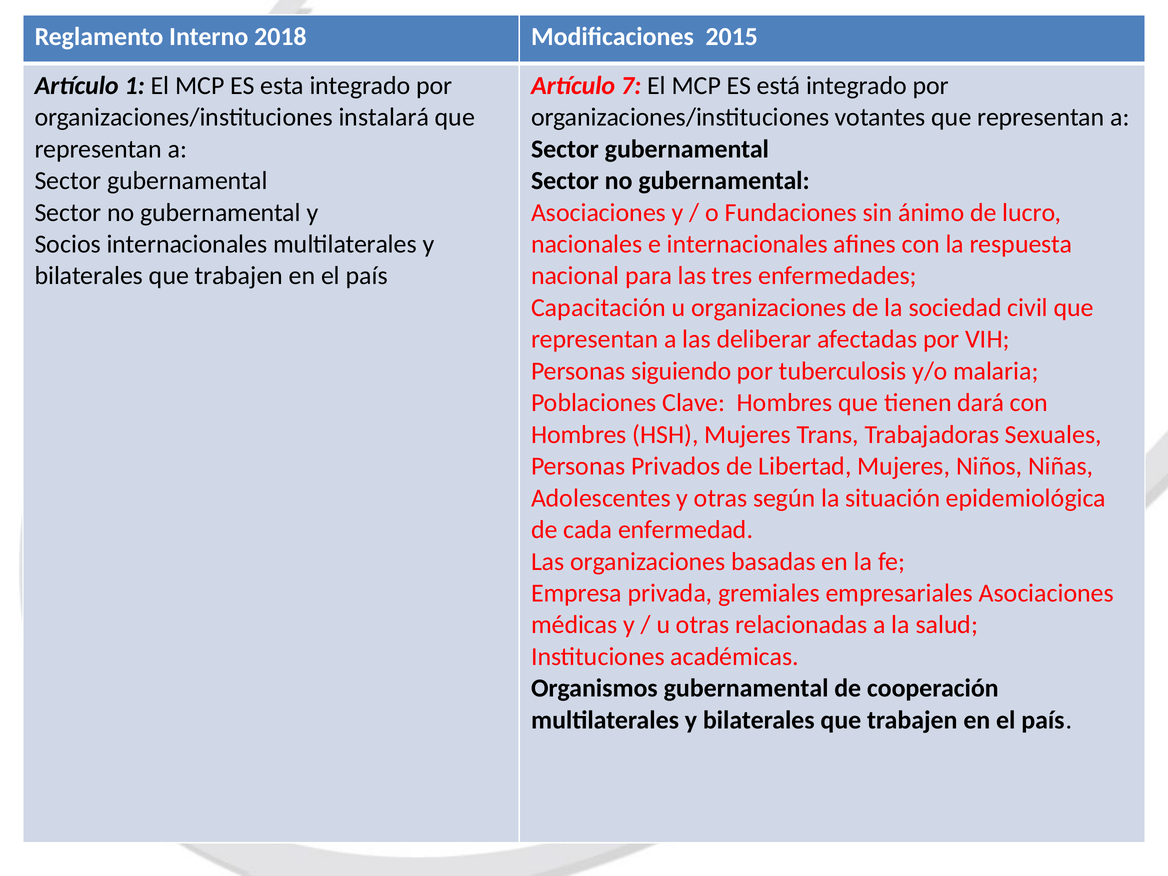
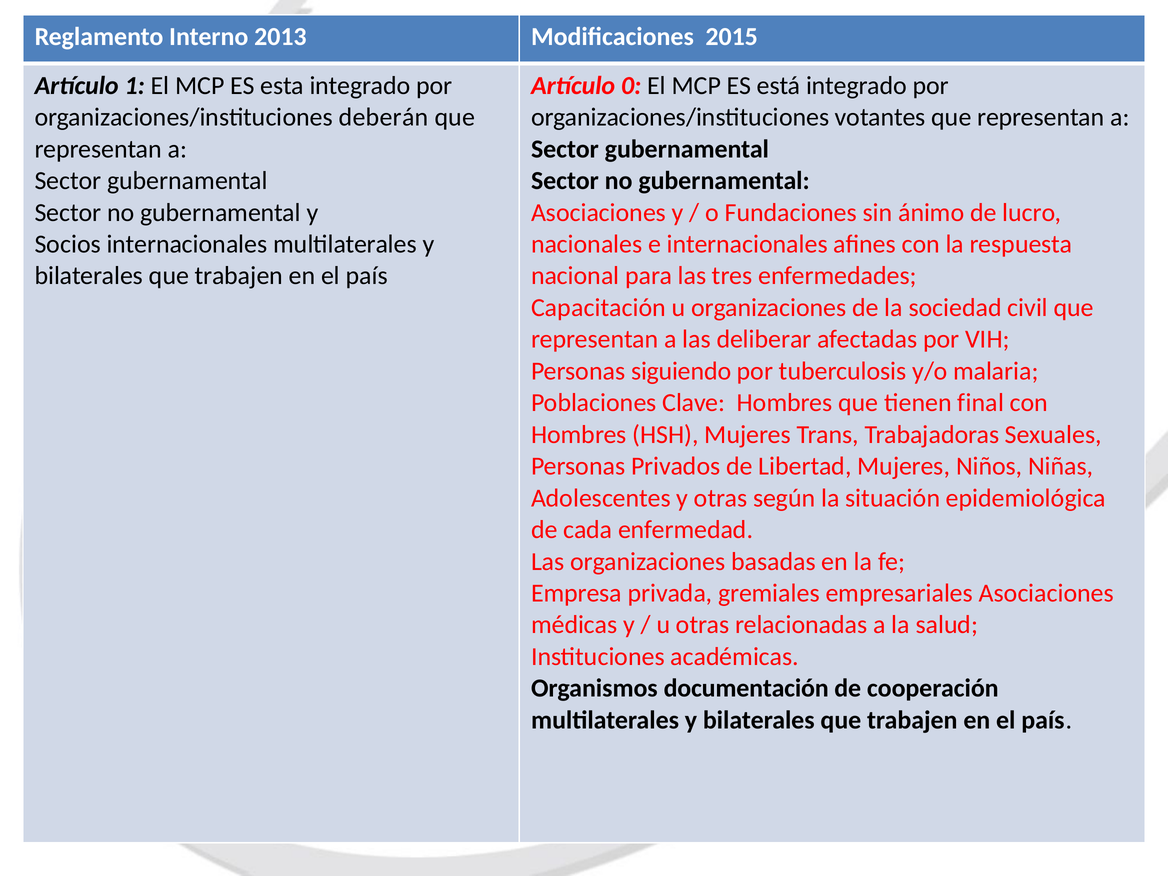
2018: 2018 -> 2013
7: 7 -> 0
instalará: instalará -> deberán
dará: dará -> final
Organismos gubernamental: gubernamental -> documentación
